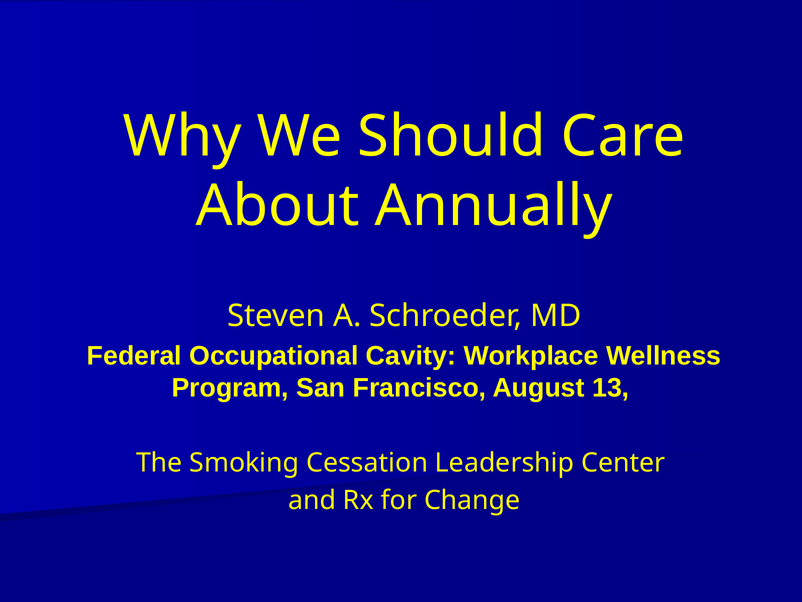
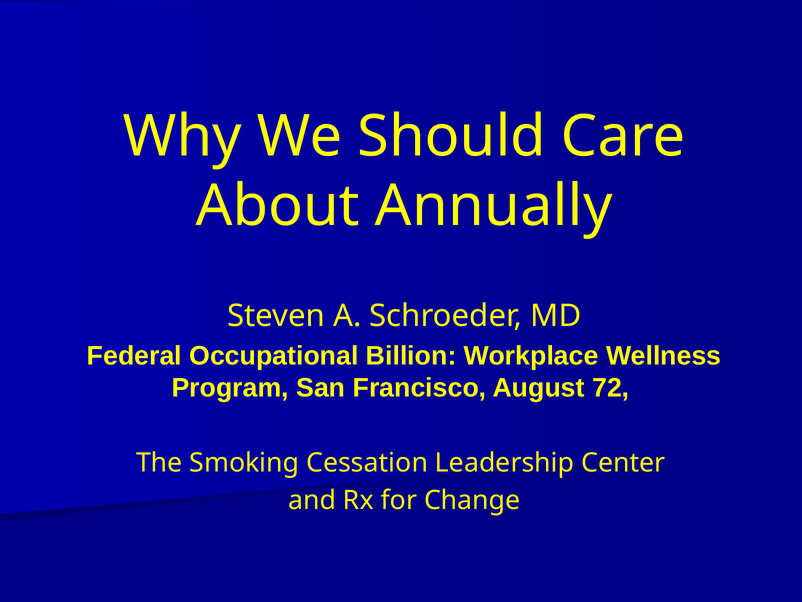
Cavity: Cavity -> Billion
13: 13 -> 72
